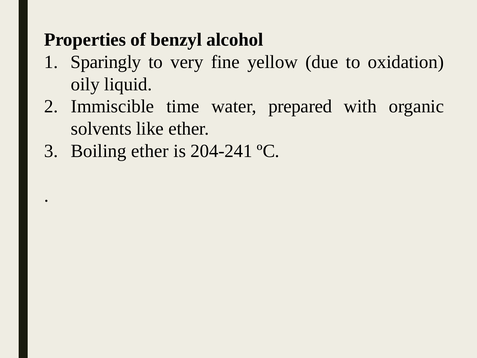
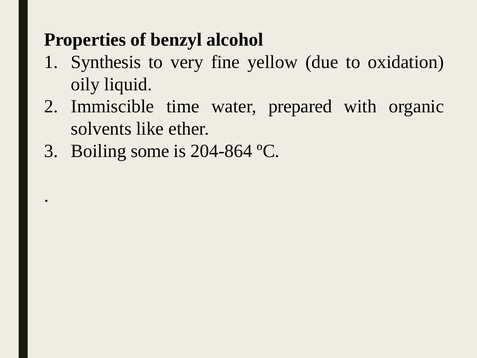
Sparingly: Sparingly -> Synthesis
Boiling ether: ether -> some
204-241: 204-241 -> 204-864
